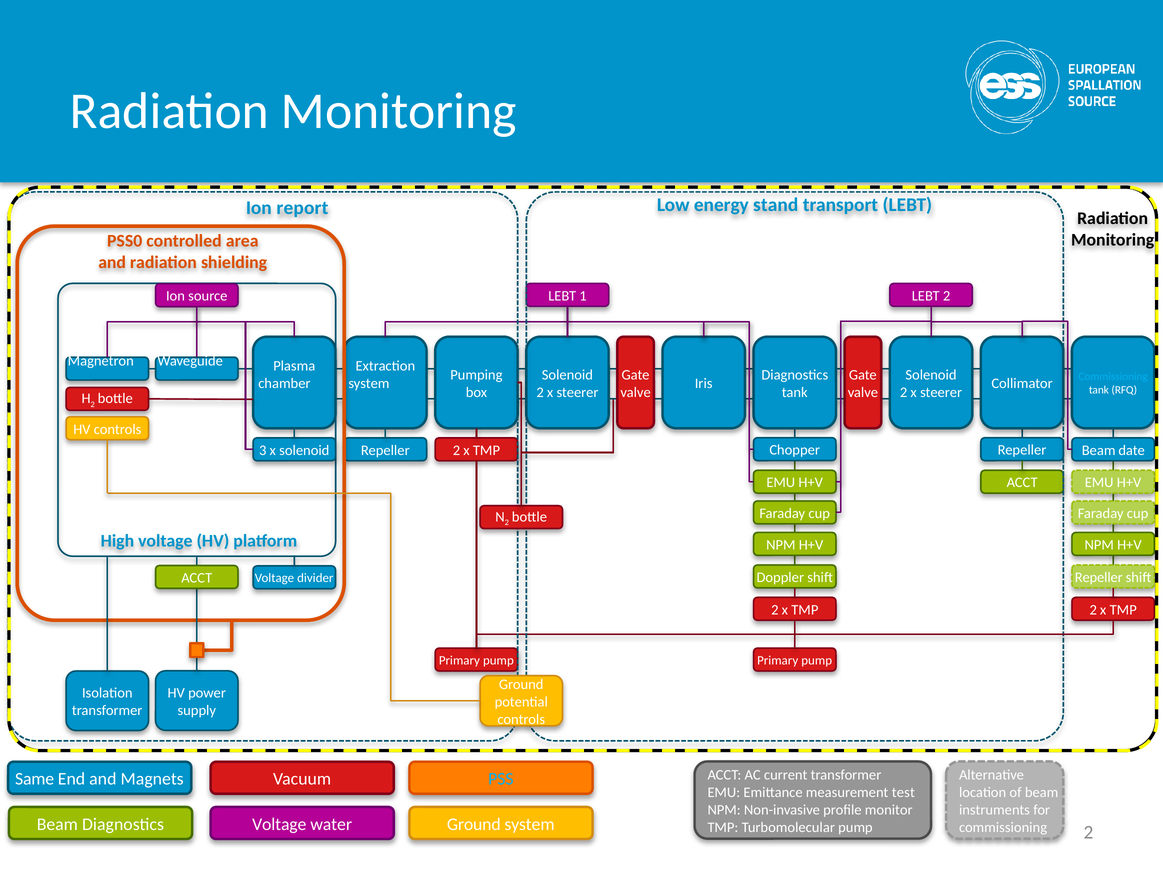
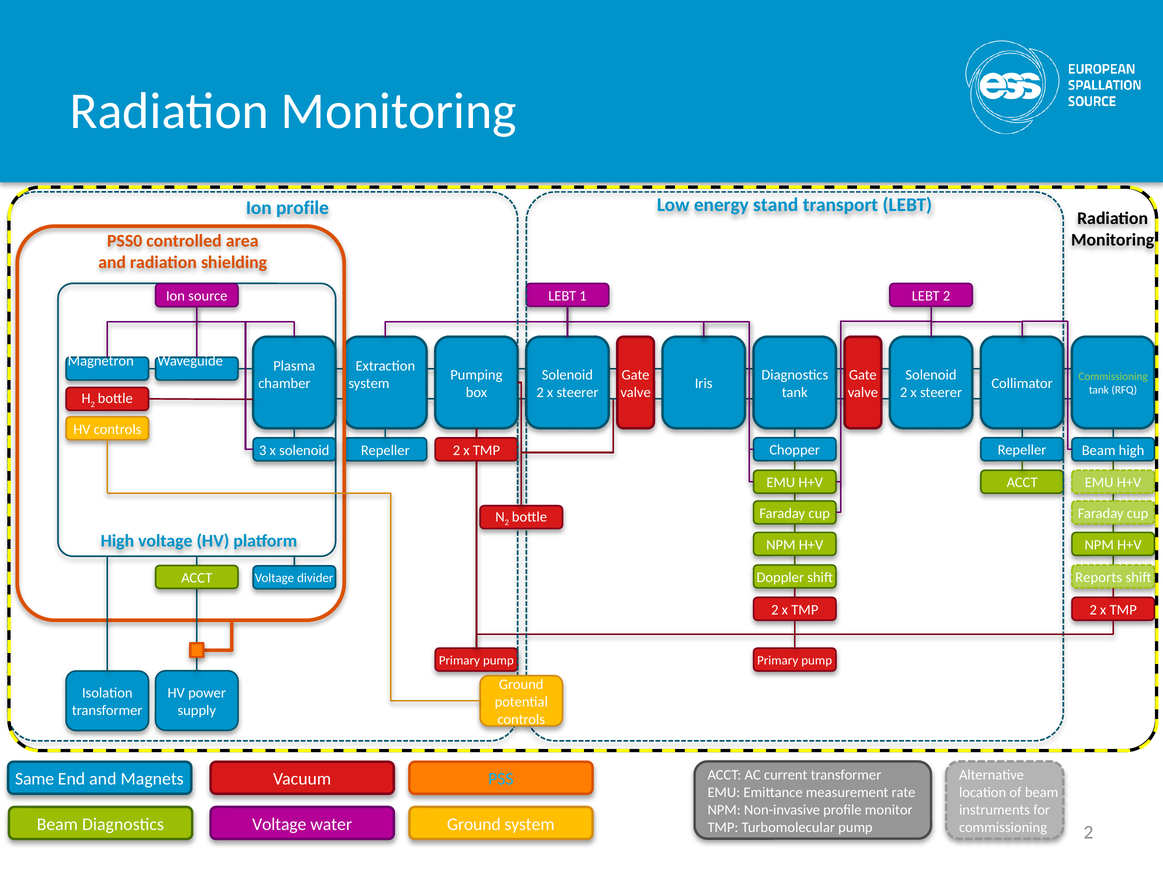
Ion report: report -> profile
Commissioning at (1113, 377) colour: light blue -> light green
Beam date: date -> high
Repeller at (1099, 578): Repeller -> Reports
test: test -> rate
